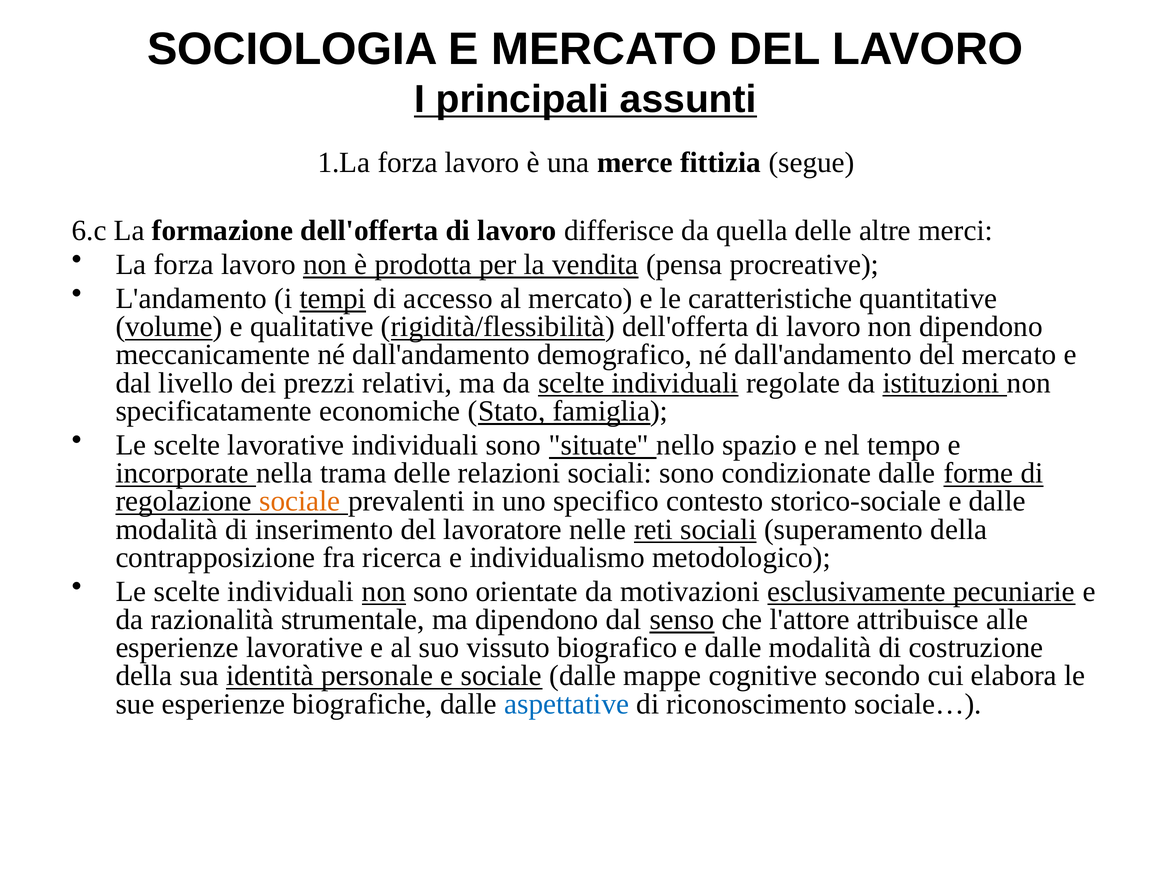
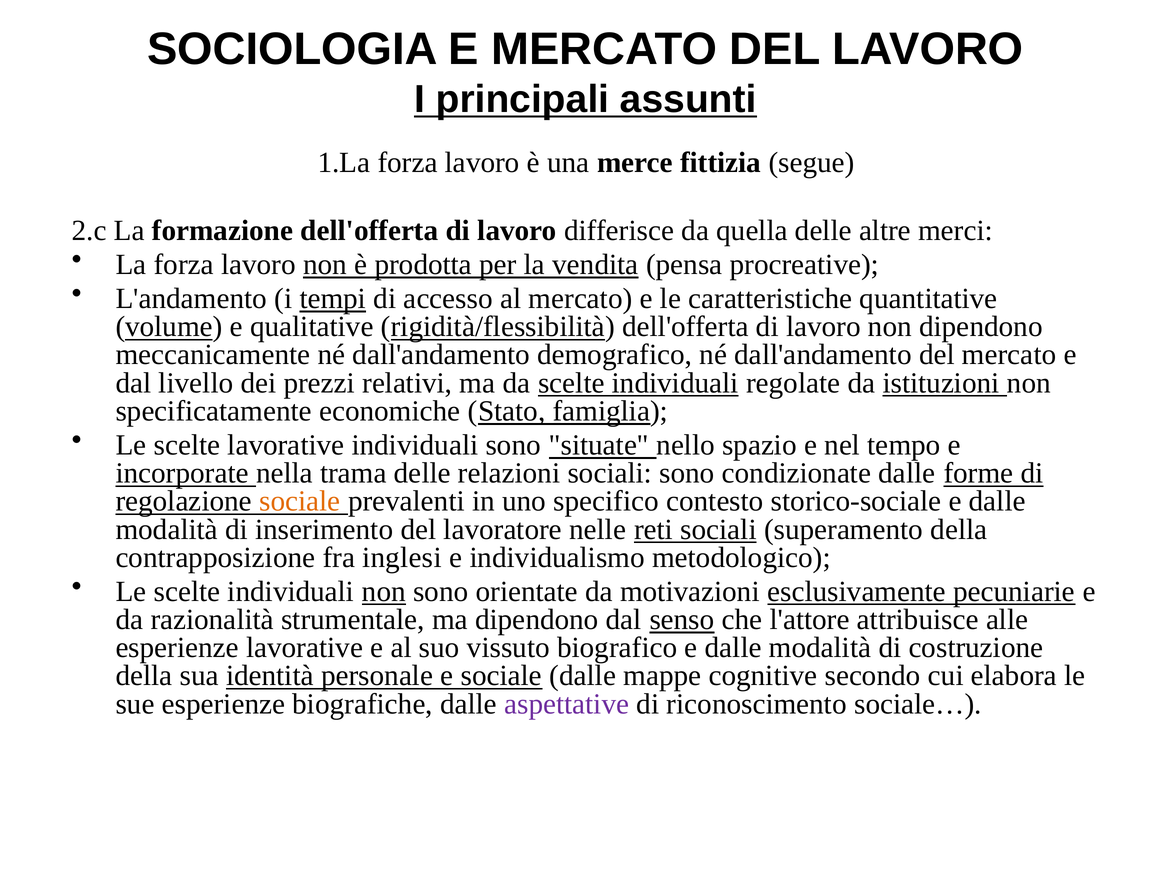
6.c: 6.c -> 2.c
ricerca: ricerca -> inglesi
aspettative colour: blue -> purple
